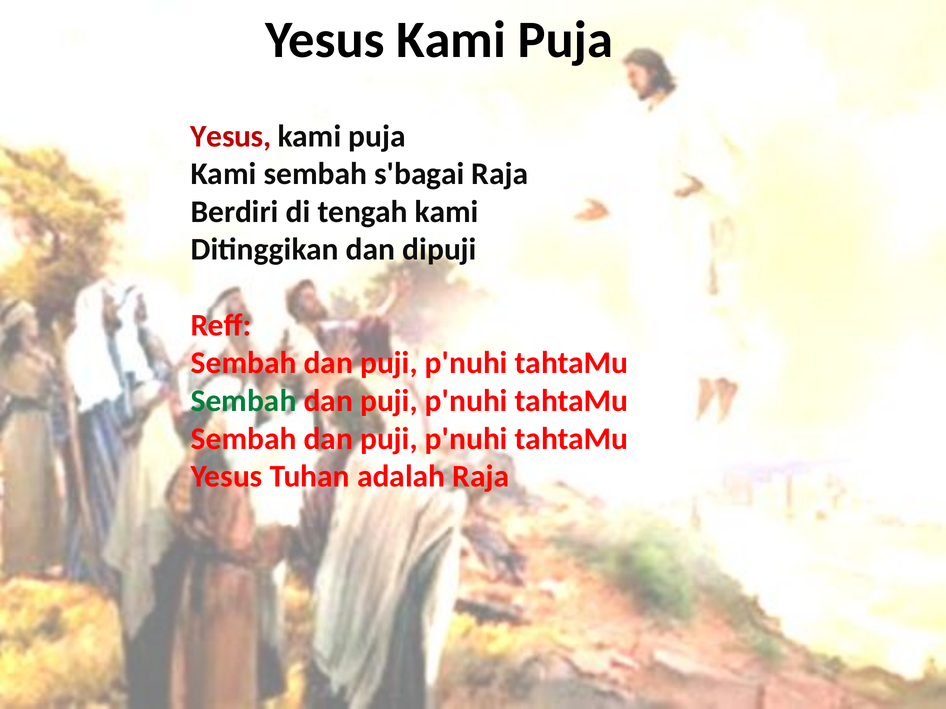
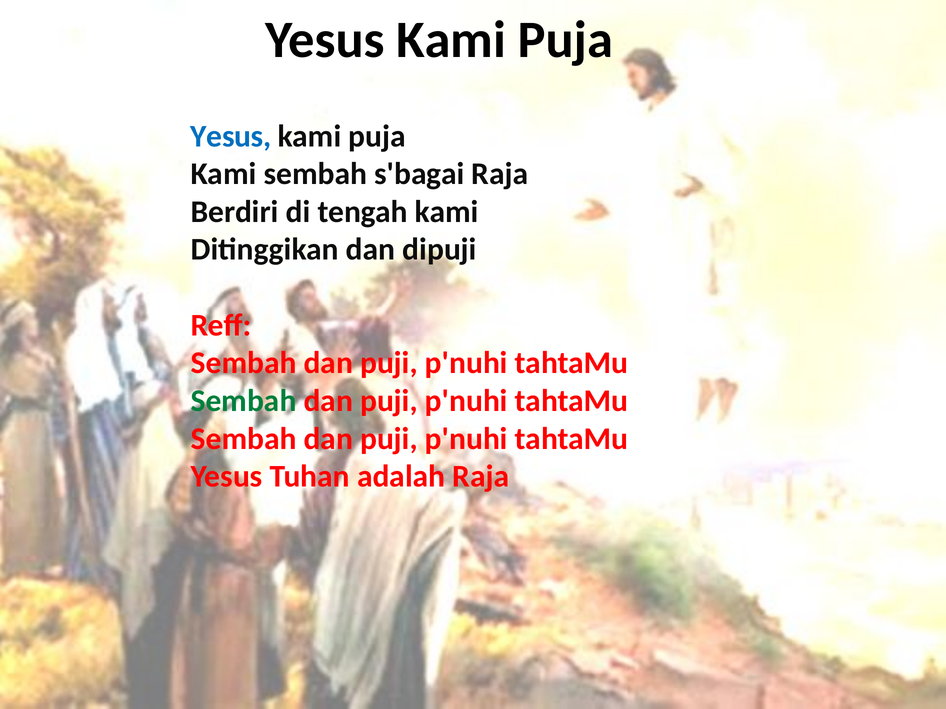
Yesus at (231, 136) colour: red -> blue
